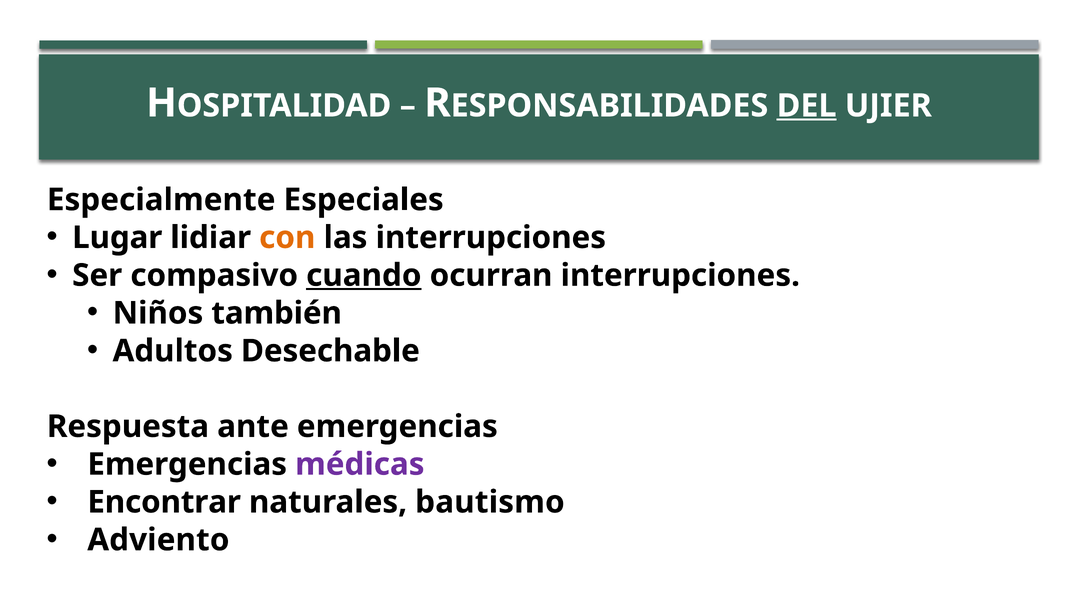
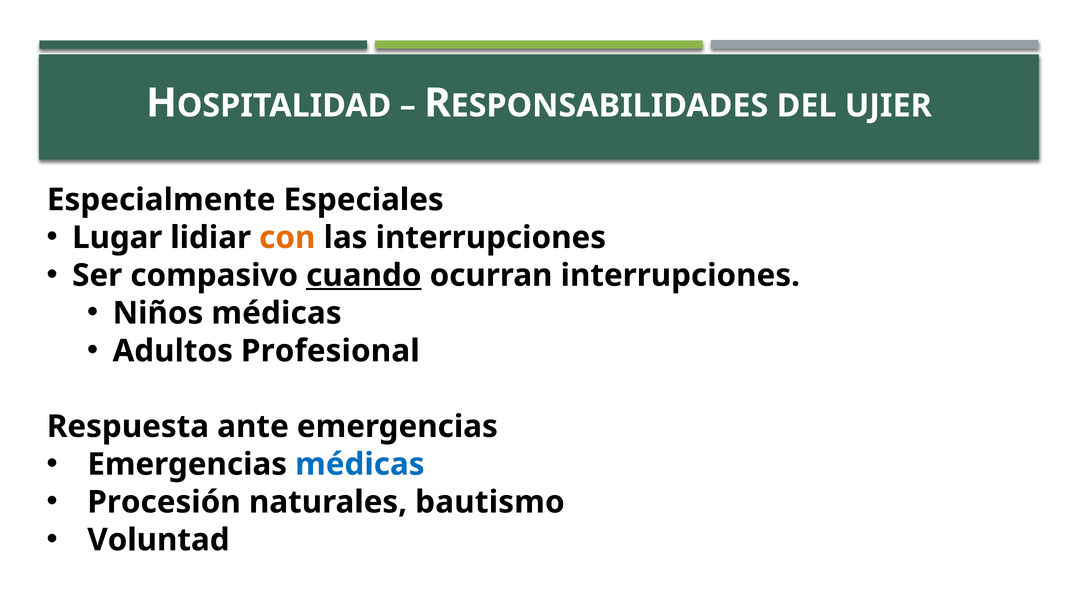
DEL underline: present -> none
Niños también: también -> médicas
Desechable: Desechable -> Profesional
médicas at (360, 464) colour: purple -> blue
Encontrar: Encontrar -> Procesión
Adviento: Adviento -> Voluntad
